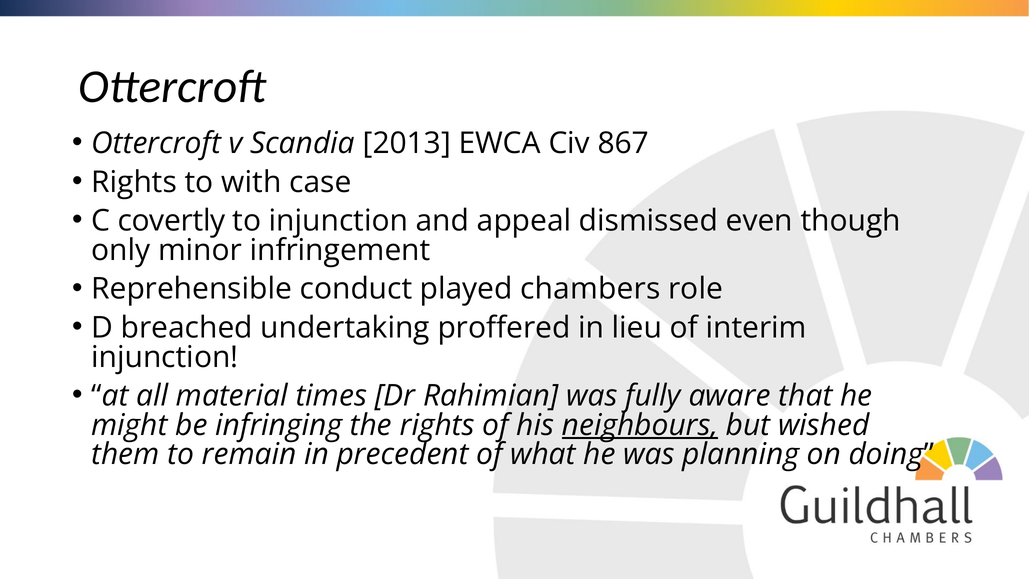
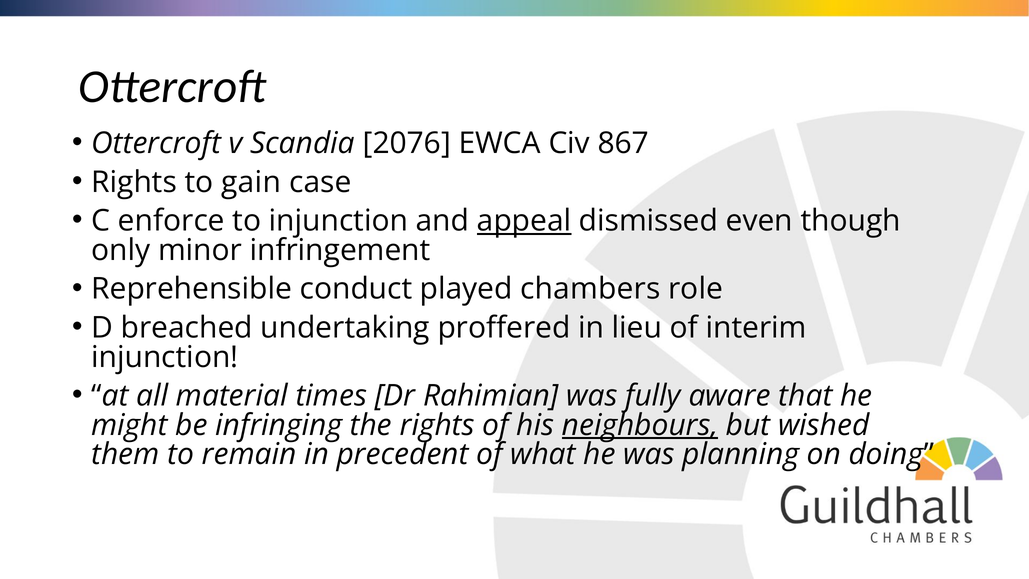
2013: 2013 -> 2076
with: with -> gain
covertly: covertly -> enforce
appeal underline: none -> present
